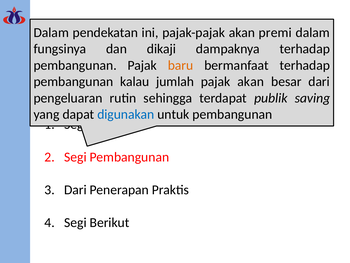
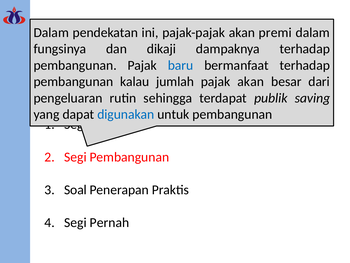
baru colour: orange -> blue
Dari at (75, 189): Dari -> Soal
Berikut: Berikut -> Pernah
